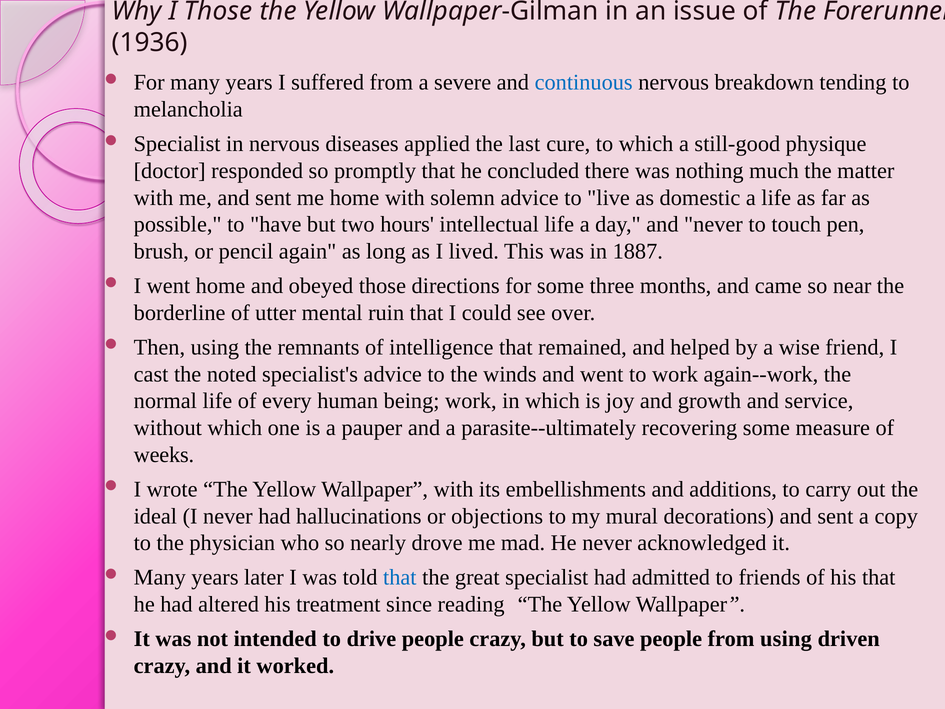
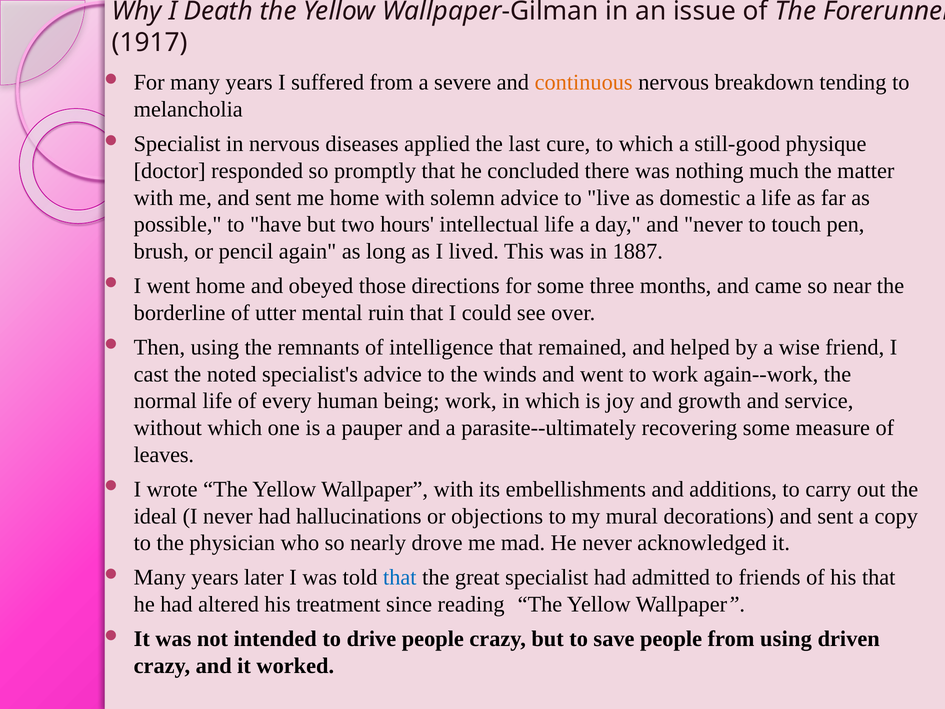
I Those: Those -> Death
1936: 1936 -> 1917
continuous colour: blue -> orange
weeks: weeks -> leaves
